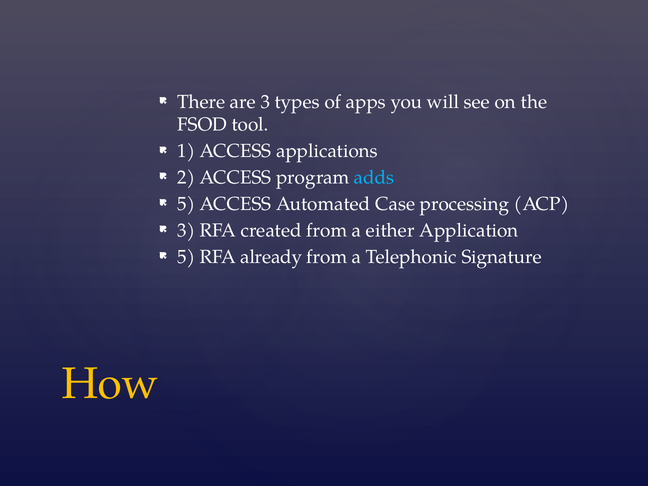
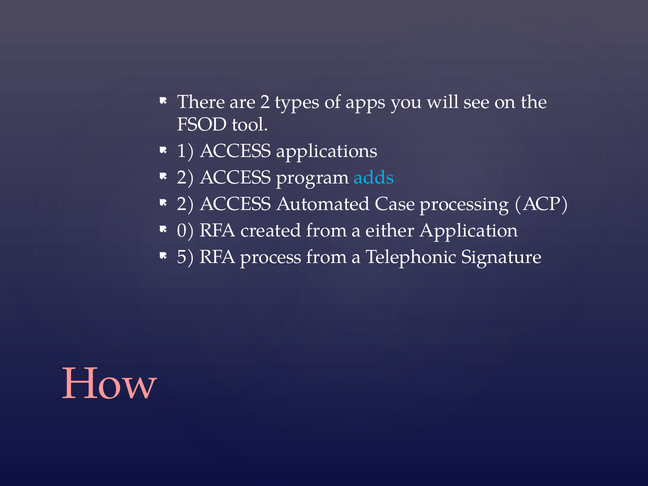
are 3: 3 -> 2
5 at (186, 204): 5 -> 2
3 at (186, 231): 3 -> 0
already: already -> process
How colour: yellow -> pink
